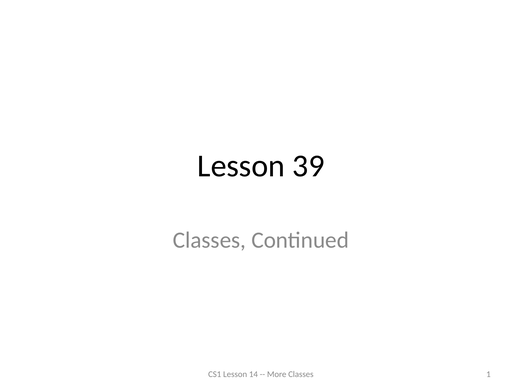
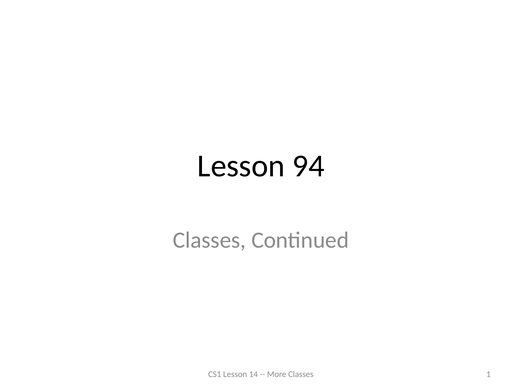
39: 39 -> 94
